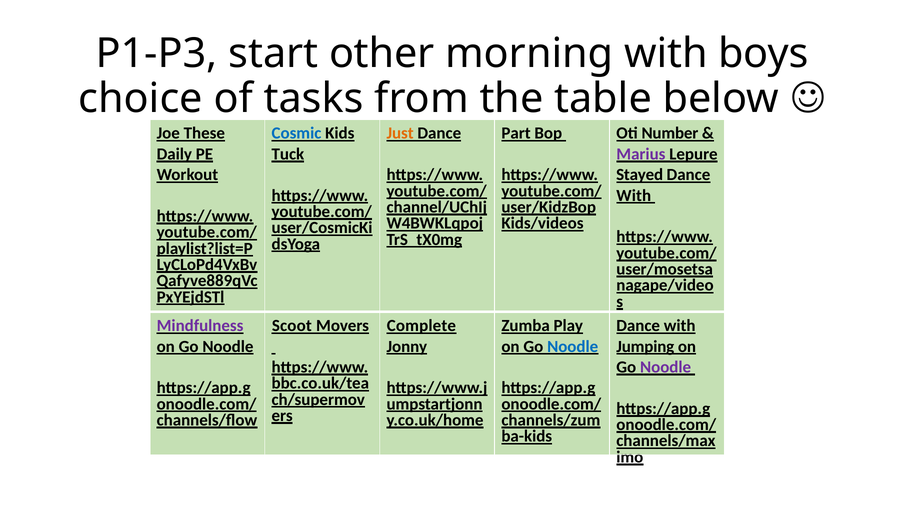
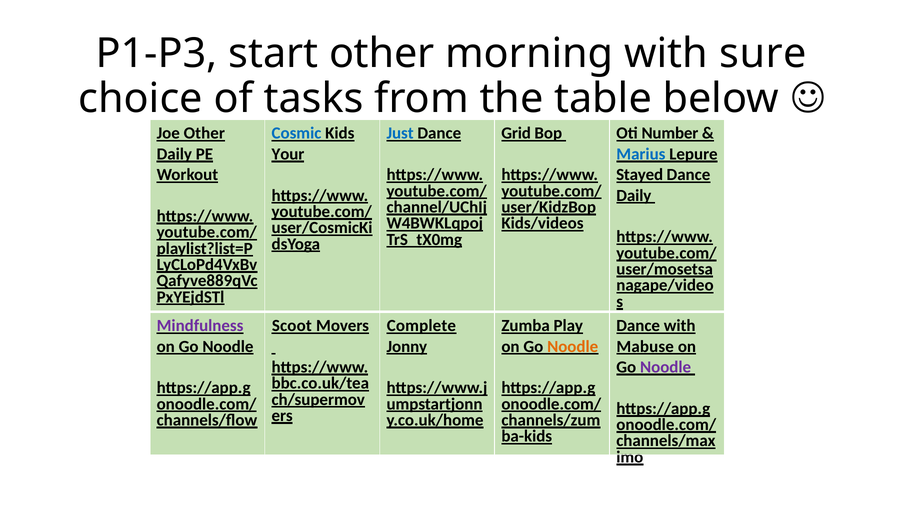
boys: boys -> sure
Joe These: These -> Other
Just colour: orange -> blue
Part: Part -> Grid
Tuck: Tuck -> Your
Marius colour: purple -> blue
With at (634, 195): With -> Daily
Noodle at (573, 346) colour: blue -> orange
Jumping: Jumping -> Mabuse
